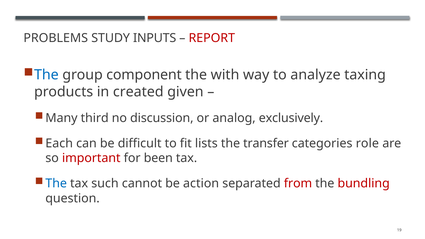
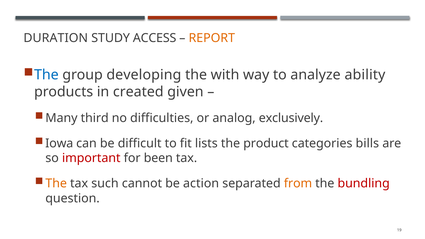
PROBLEMS: PROBLEMS -> DURATION
INPUTS: INPUTS -> ACCESS
REPORT colour: red -> orange
component: component -> developing
taxing: taxing -> ability
discussion: discussion -> difficulties
Each: Each -> Iowa
transfer: transfer -> product
role: role -> bills
The at (56, 184) colour: blue -> orange
from colour: red -> orange
